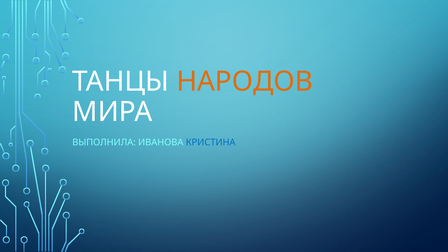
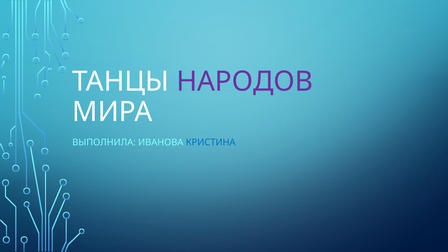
НАРОДОВ colour: orange -> purple
